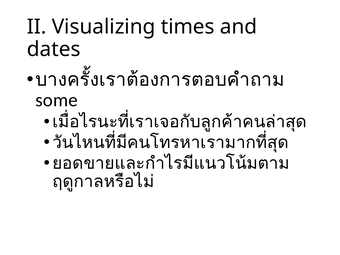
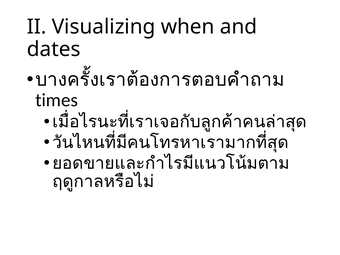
times: times -> when
some: some -> times
